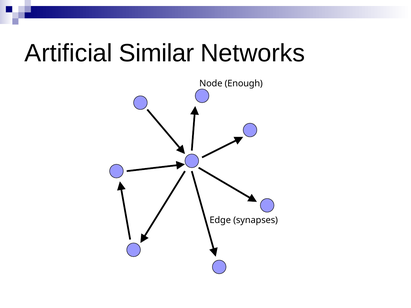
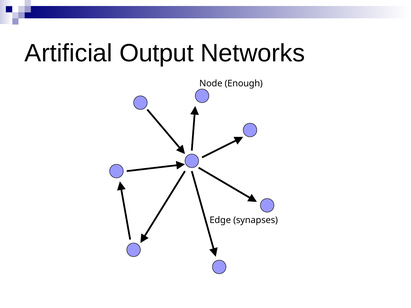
Similar: Similar -> Output
